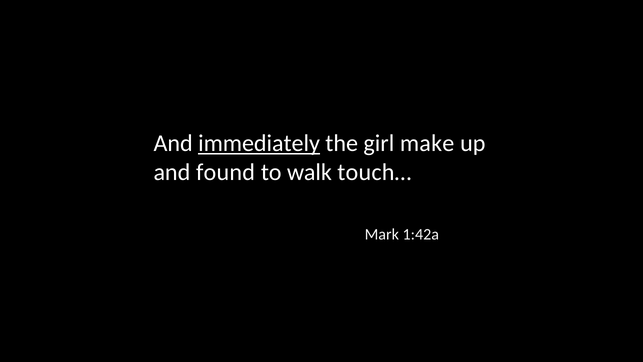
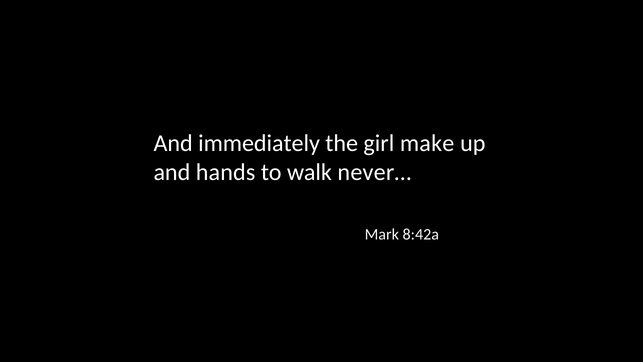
immediately underline: present -> none
found: found -> hands
touch…: touch… -> never…
1:42a: 1:42a -> 8:42a
